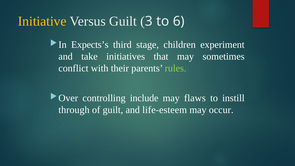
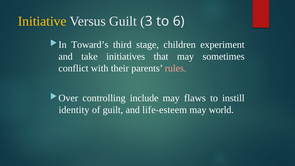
Expects’s: Expects’s -> Toward’s
rules colour: light green -> pink
through: through -> identity
occur: occur -> world
